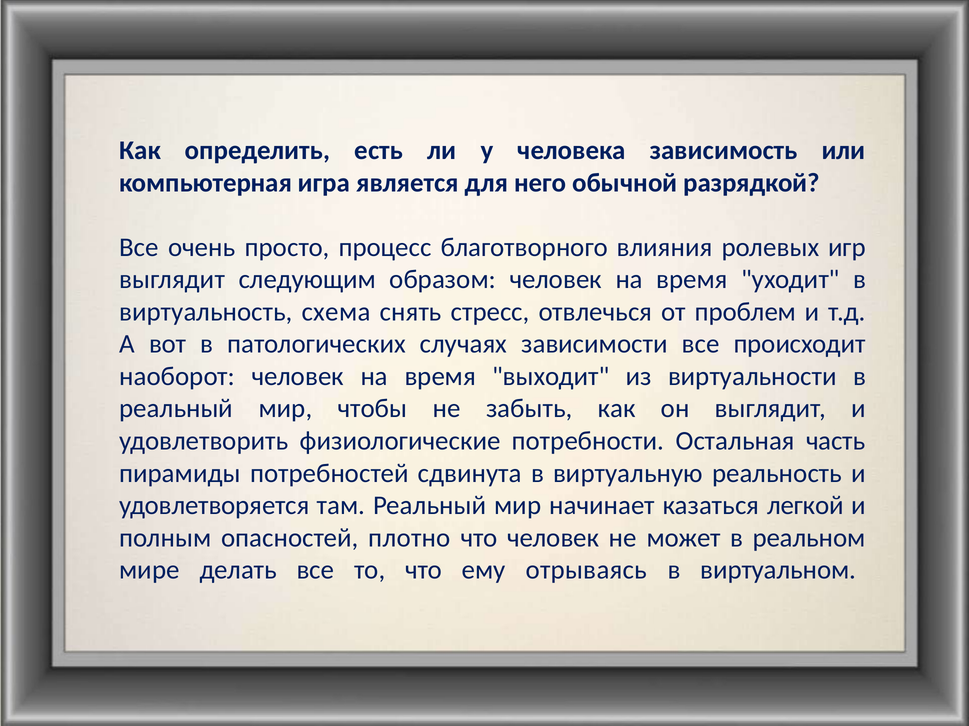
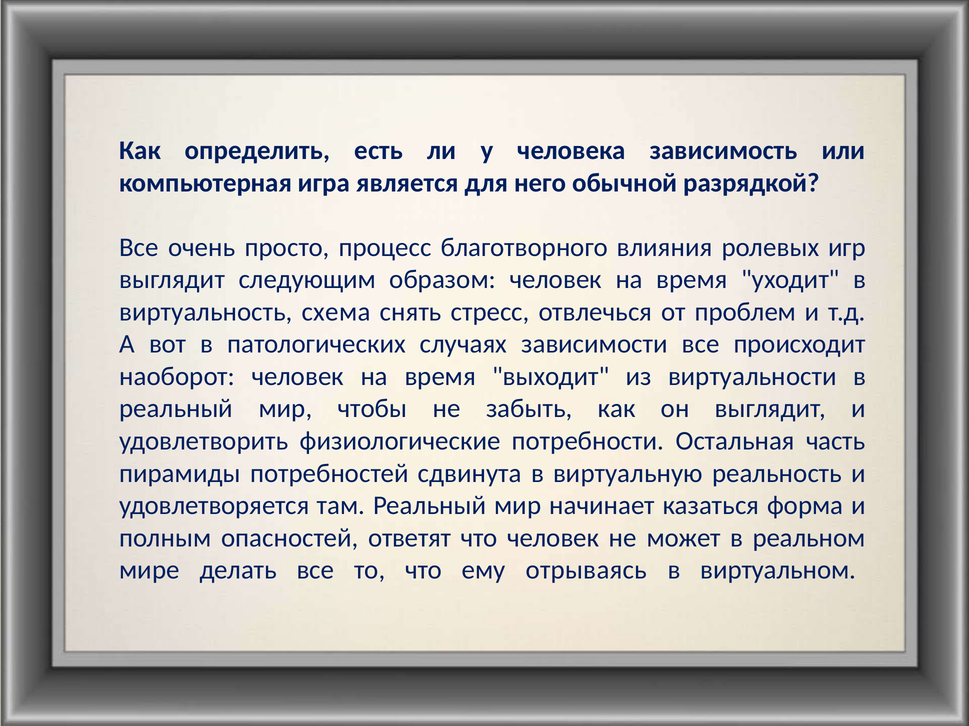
легкой: легкой -> форма
плотно: плотно -> ответят
